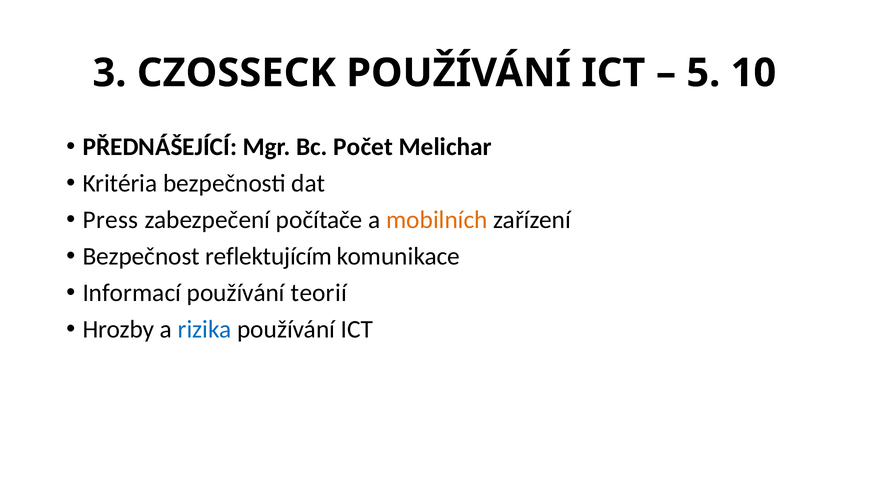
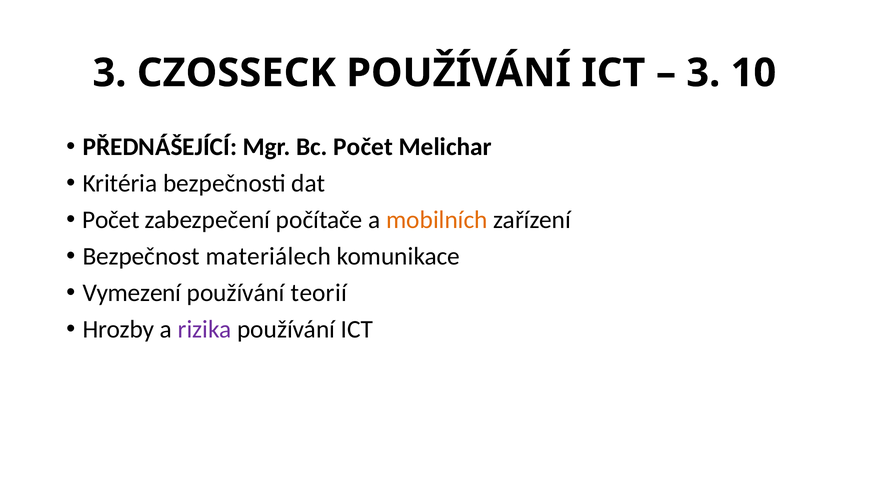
5 at (703, 73): 5 -> 3
Press at (111, 220): Press -> Počet
reflektujícím: reflektujícím -> materiálech
Informací: Informací -> Vymezení
rizika colour: blue -> purple
